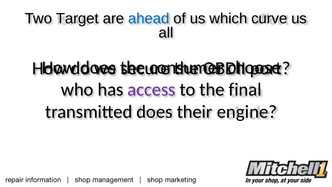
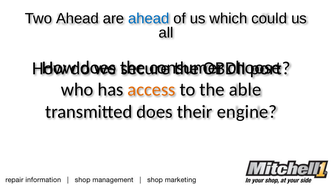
Two Target: Target -> Ahead
curve: curve -> could
access colour: purple -> orange
final: final -> able
